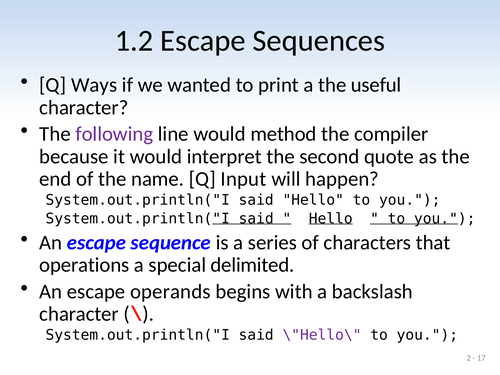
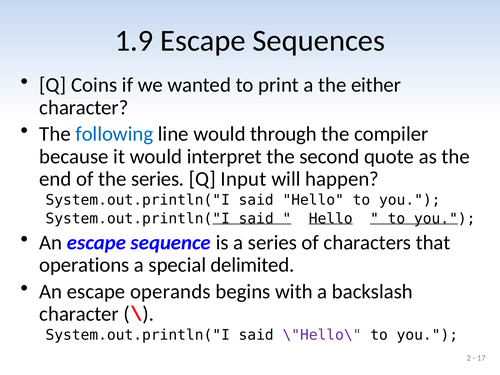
1.2: 1.2 -> 1.9
Ways: Ways -> Coins
useful: useful -> either
following colour: purple -> blue
method: method -> through
the name: name -> series
